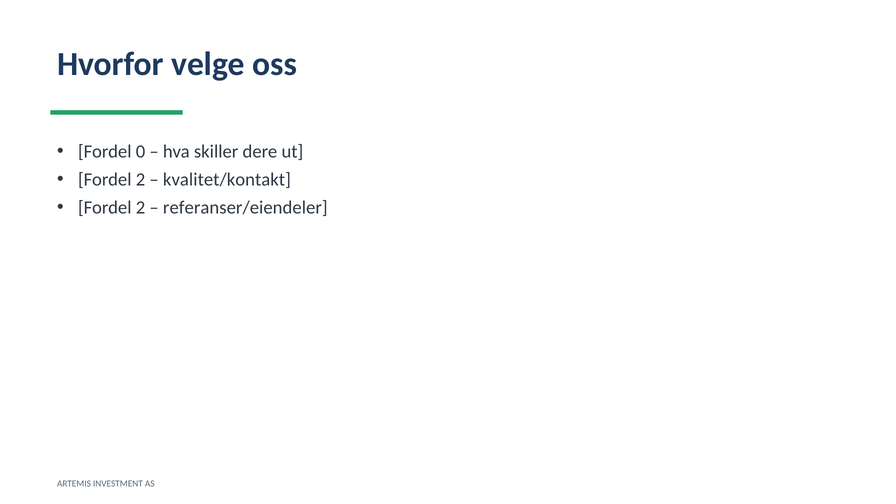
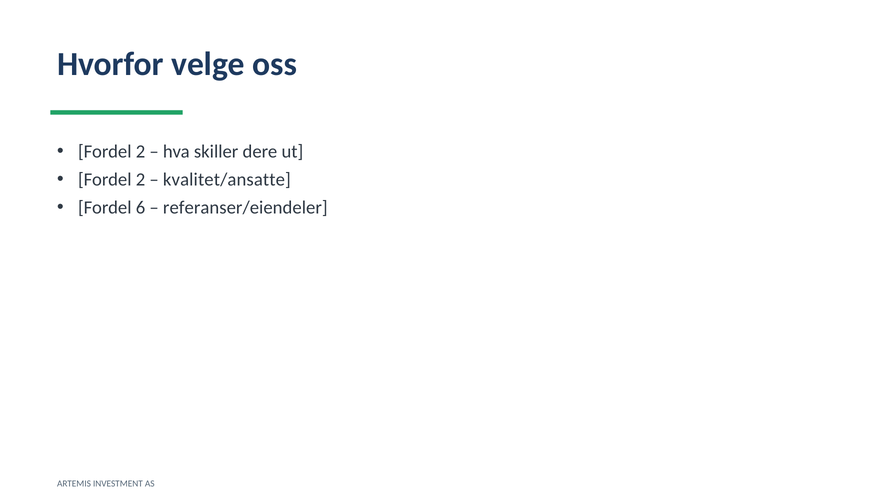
0 at (141, 152): 0 -> 2
kvalitet/kontakt: kvalitet/kontakt -> kvalitet/ansatte
2 at (141, 208): 2 -> 6
